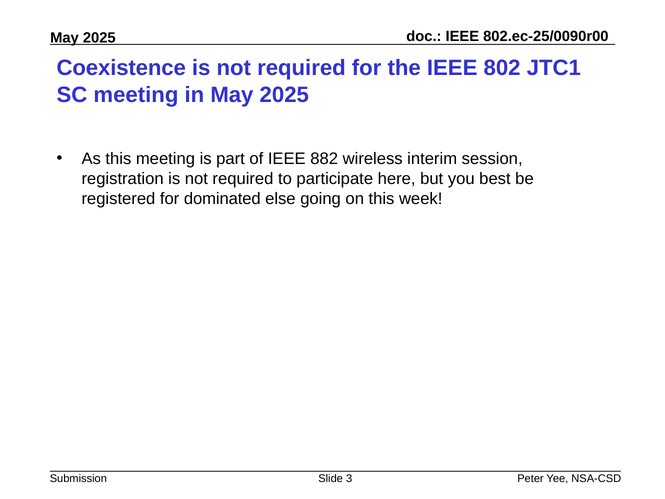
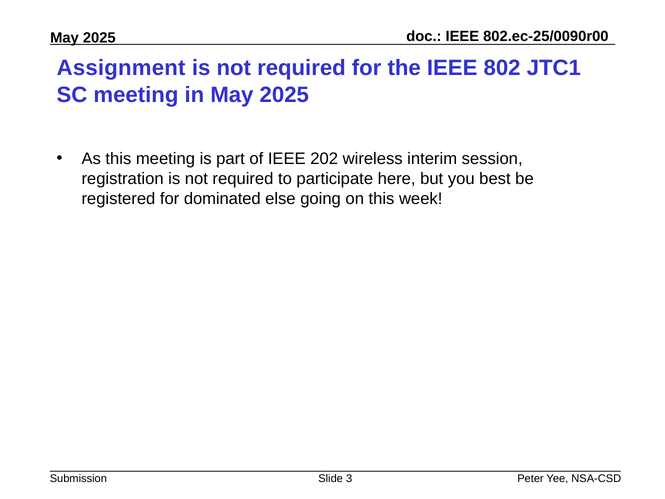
Coexistence: Coexistence -> Assignment
882: 882 -> 202
